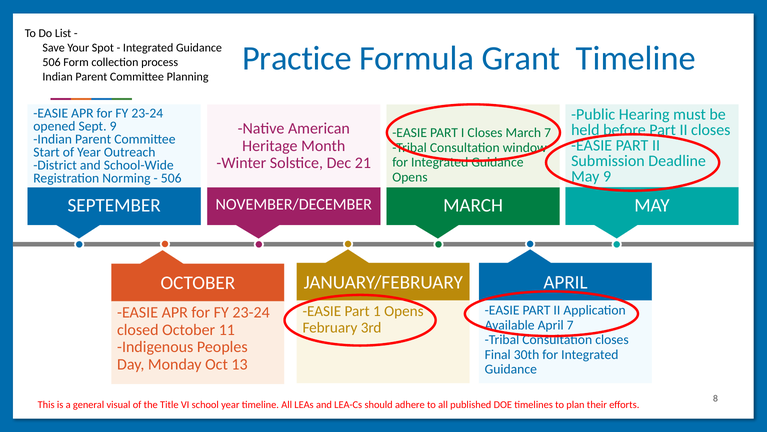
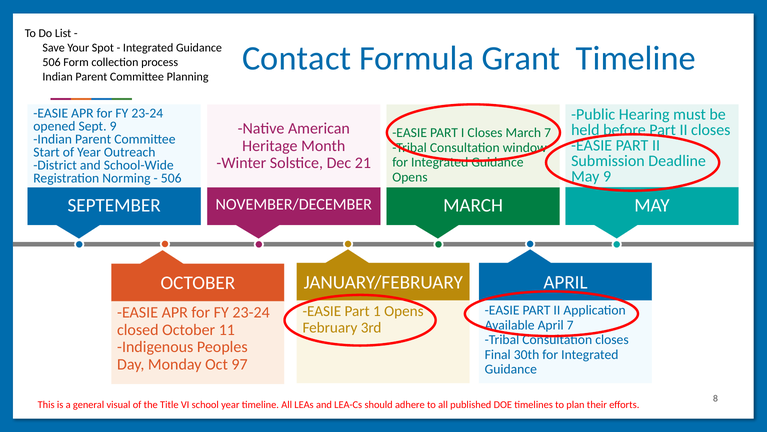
Practice: Practice -> Contact
13: 13 -> 97
